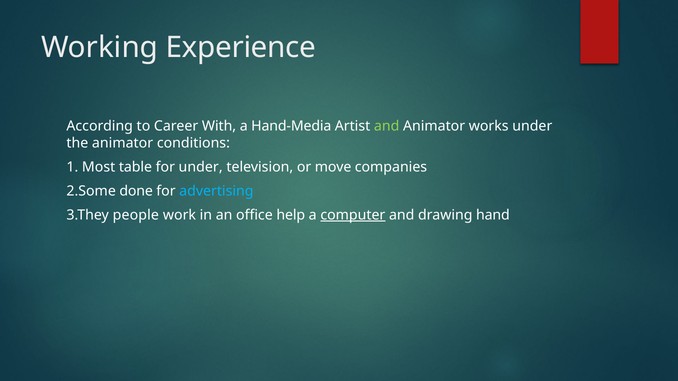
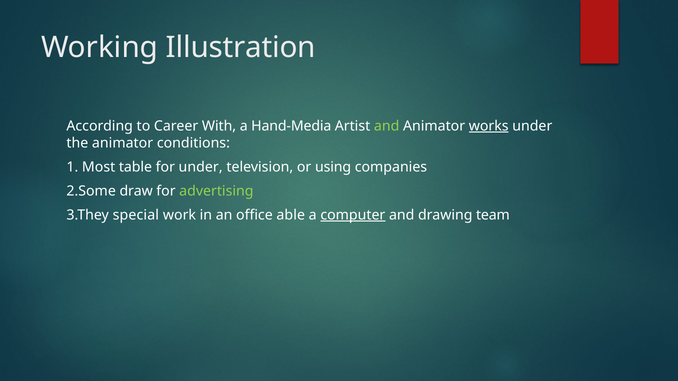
Experience: Experience -> Illustration
works underline: none -> present
move: move -> using
done: done -> draw
advertising colour: light blue -> light green
people: people -> special
help: help -> able
hand: hand -> team
